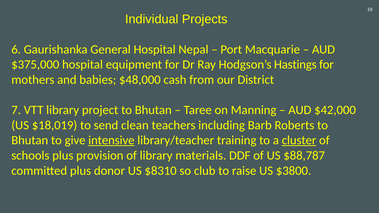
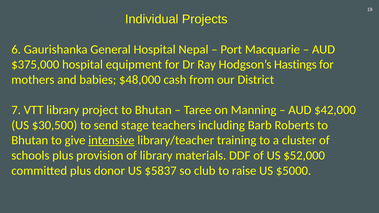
$18,019: $18,019 -> $30,500
clean: clean -> stage
cluster underline: present -> none
$88,787: $88,787 -> $52,000
$8310: $8310 -> $5837
$3800: $3800 -> $5000
